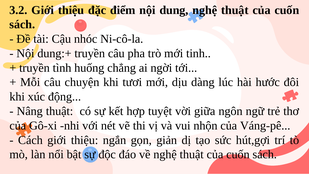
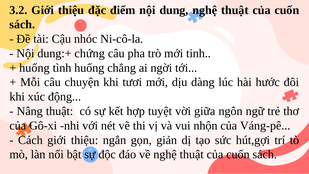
dung:+ truyền: truyền -> chứng
truyền at (34, 68): truyền -> huống
